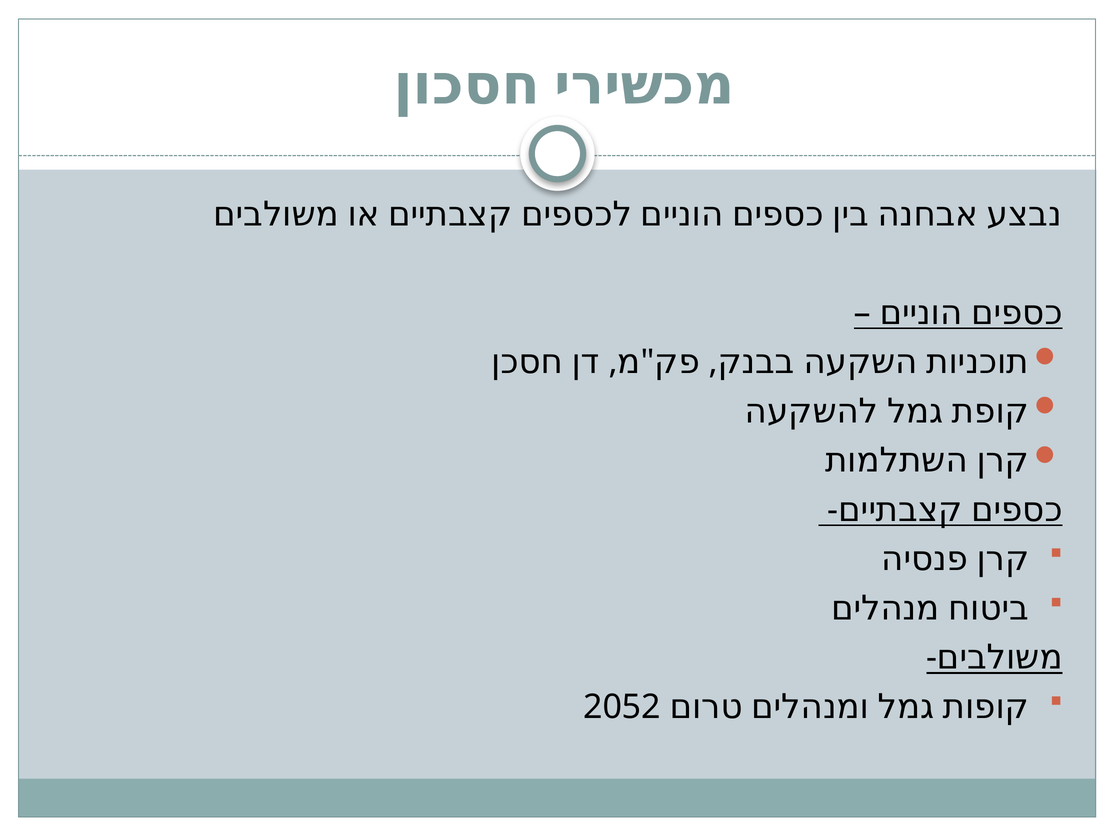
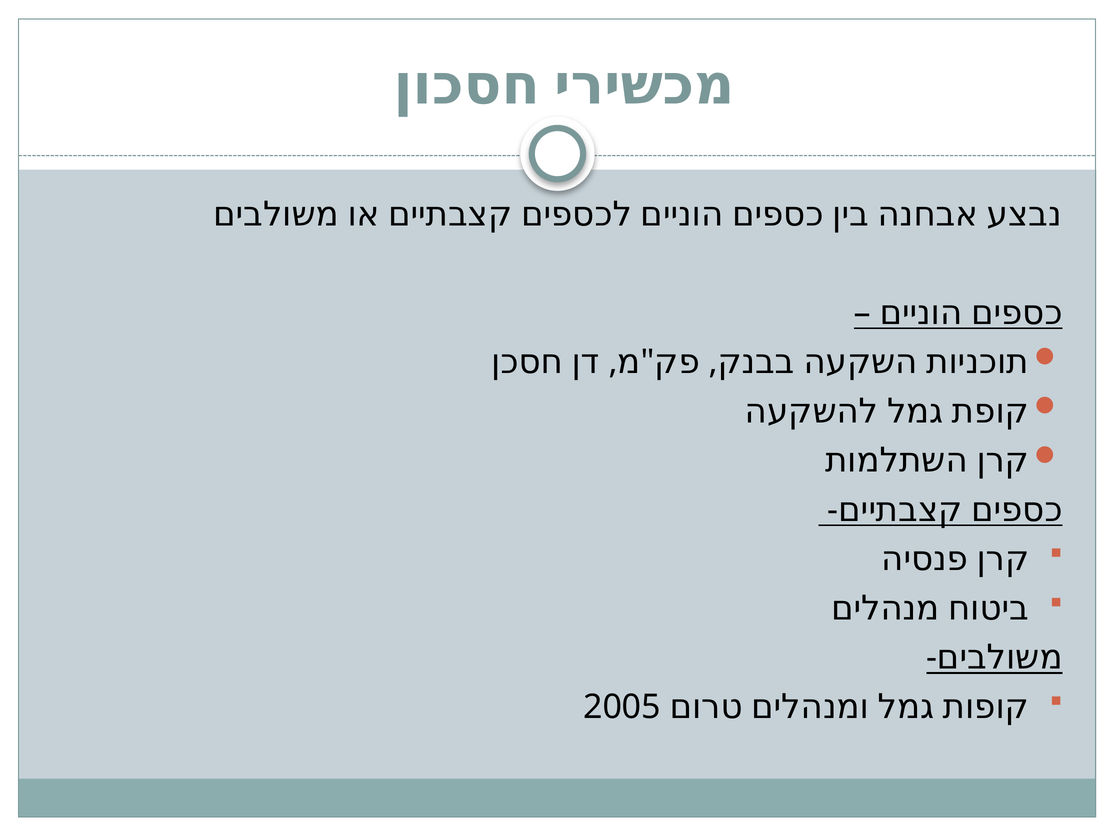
2052: 2052 -> 2005
